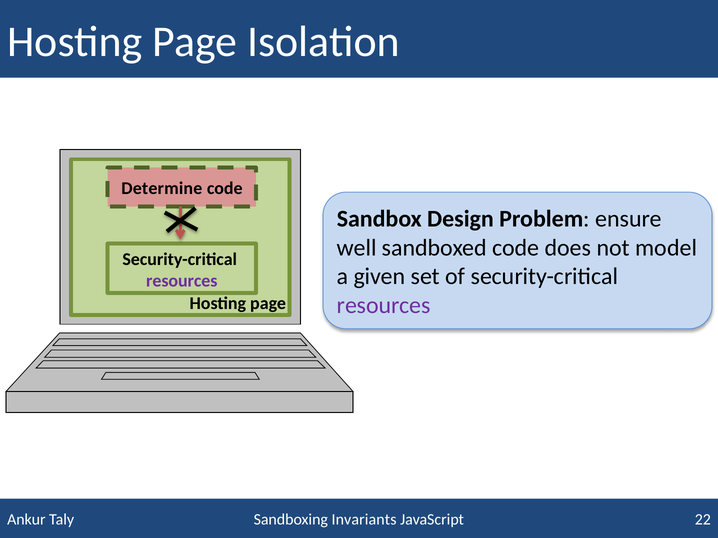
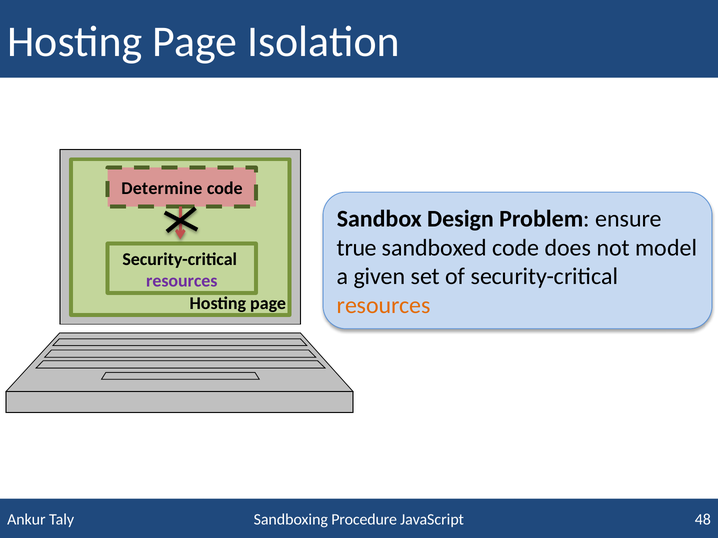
well: well -> true
resources at (384, 305) colour: purple -> orange
Invariants: Invariants -> Procedure
22: 22 -> 48
